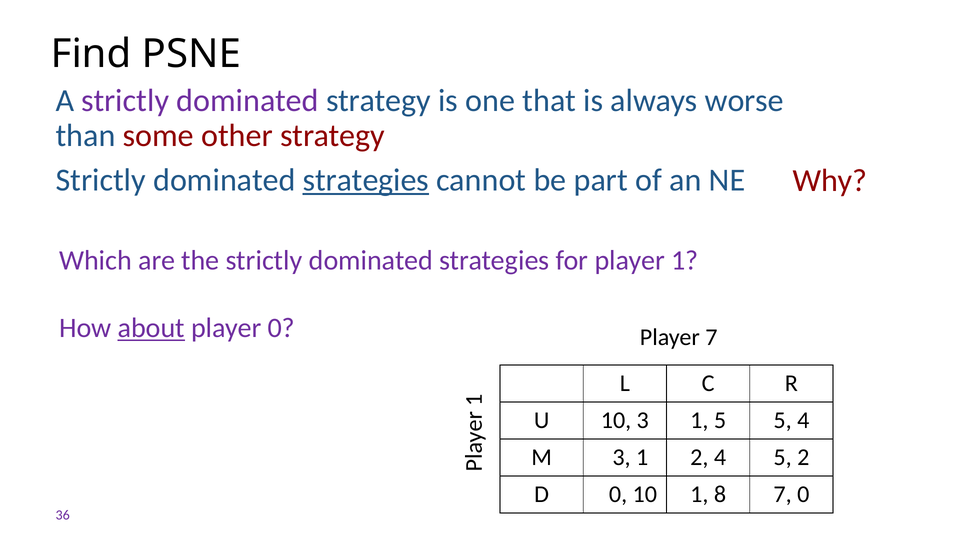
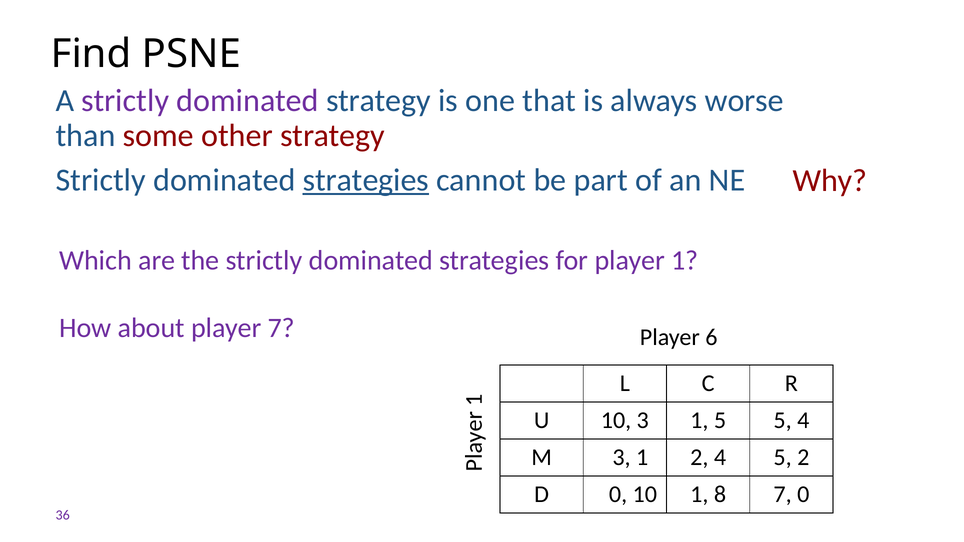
about underline: present -> none
player 0: 0 -> 7
Player 7: 7 -> 6
